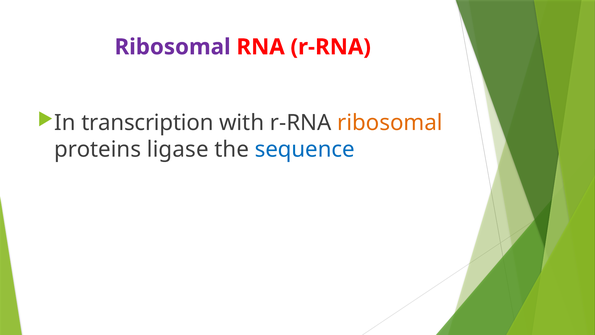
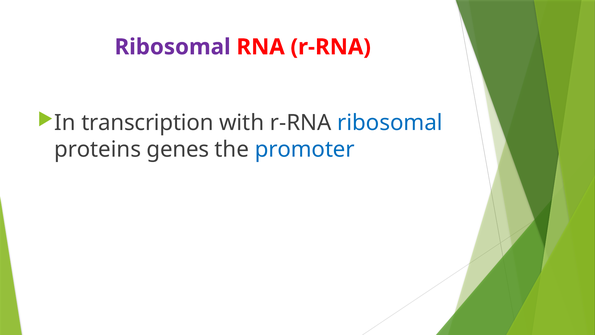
ribosomal at (390, 123) colour: orange -> blue
ligase: ligase -> genes
sequence: sequence -> promoter
